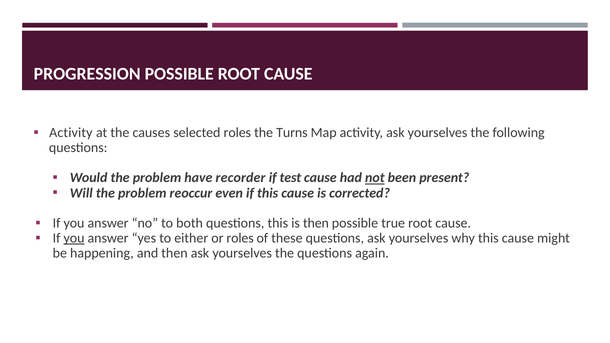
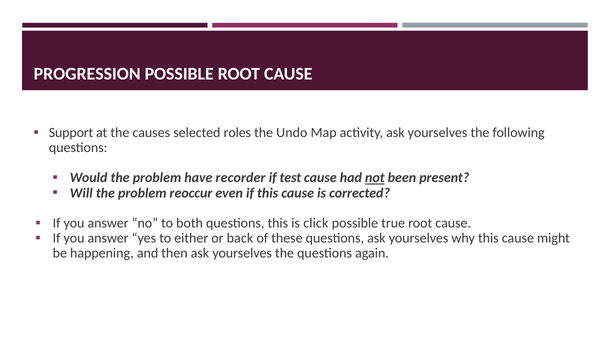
Activity at (71, 133): Activity -> Support
Turns: Turns -> Undo
is then: then -> click
you at (74, 238) underline: present -> none
or roles: roles -> back
